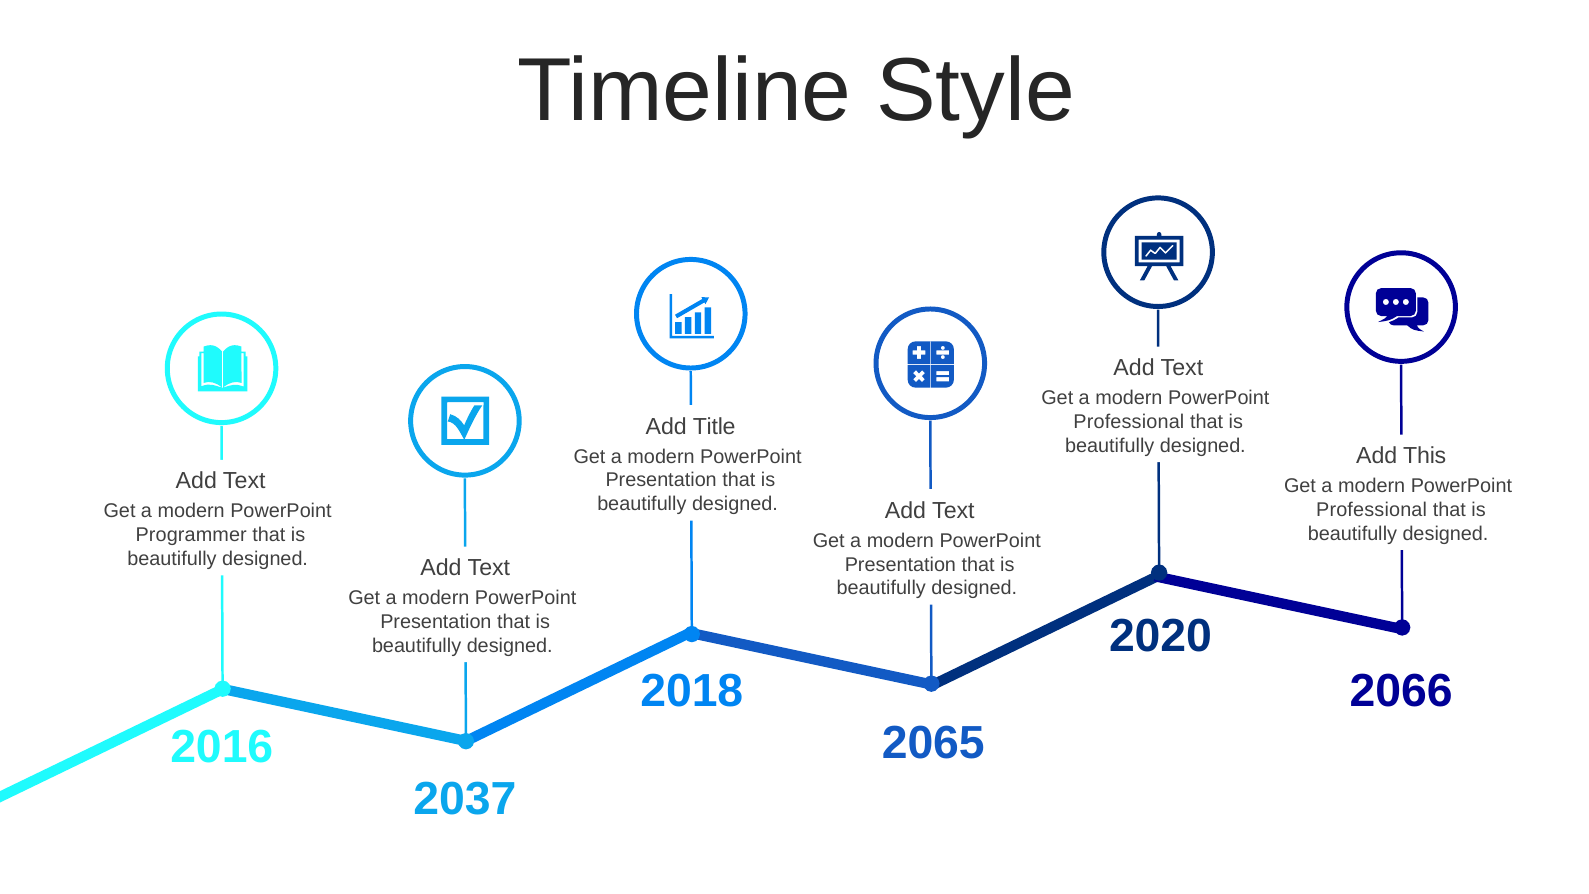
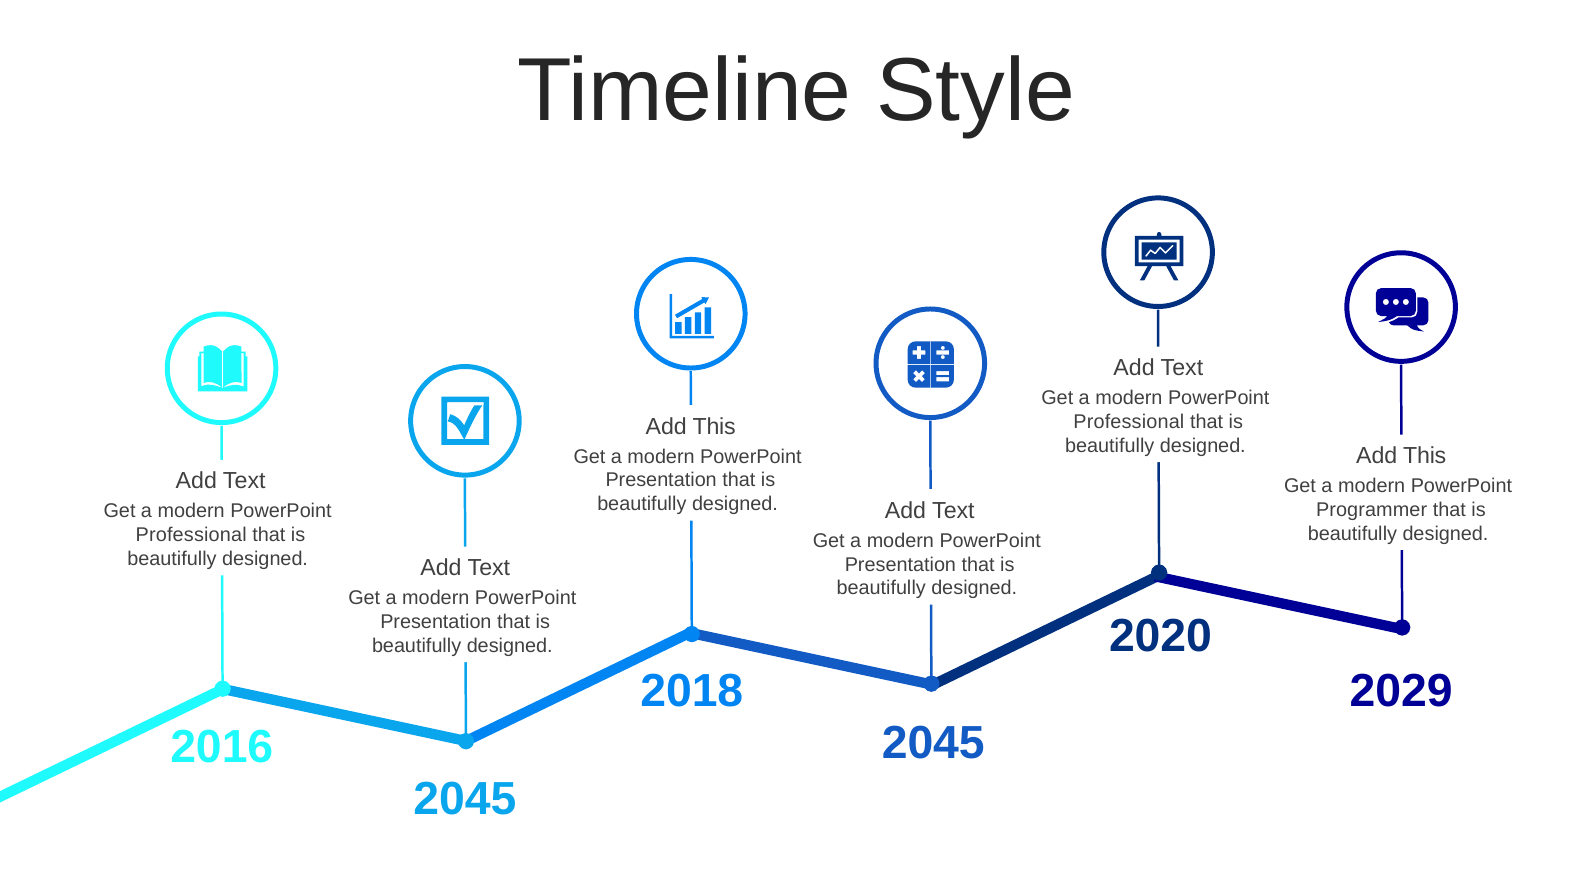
Title at (714, 426): Title -> This
Professional at (1372, 510): Professional -> Programmer
Programmer at (191, 535): Programmer -> Professional
2066: 2066 -> 2029
2065 at (933, 743): 2065 -> 2045
2037 at (465, 799): 2037 -> 2045
